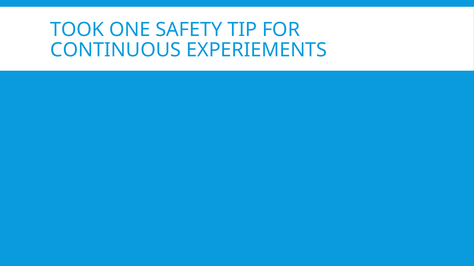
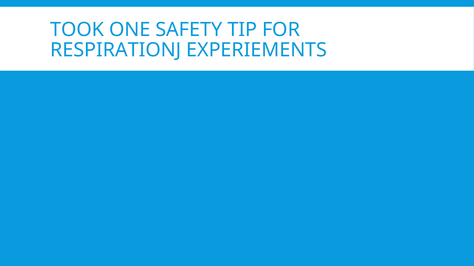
CONTINUOUS: CONTINUOUS -> RESPIRATIONJ
